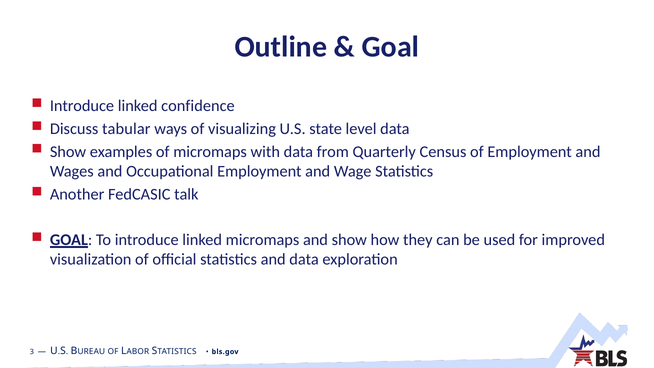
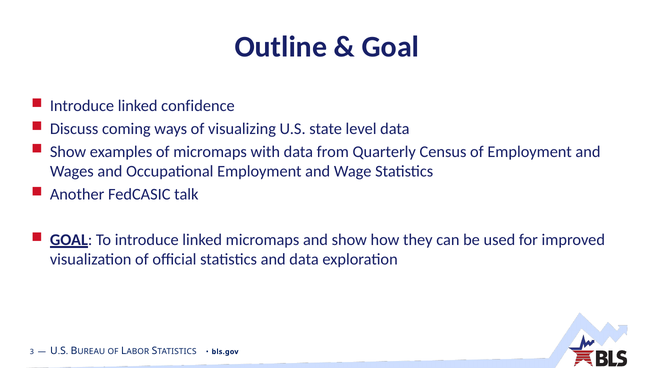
tabular: tabular -> coming
